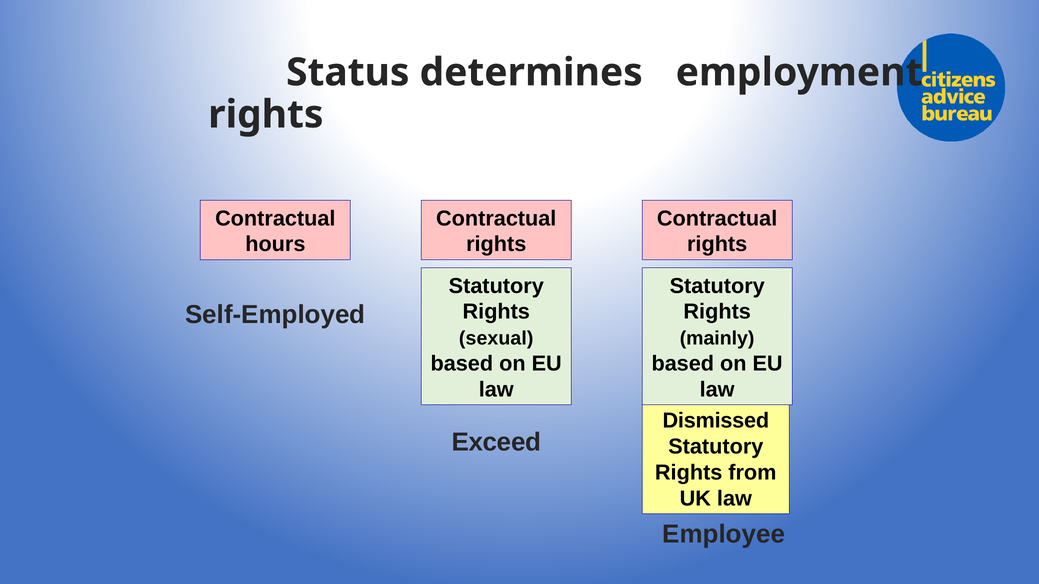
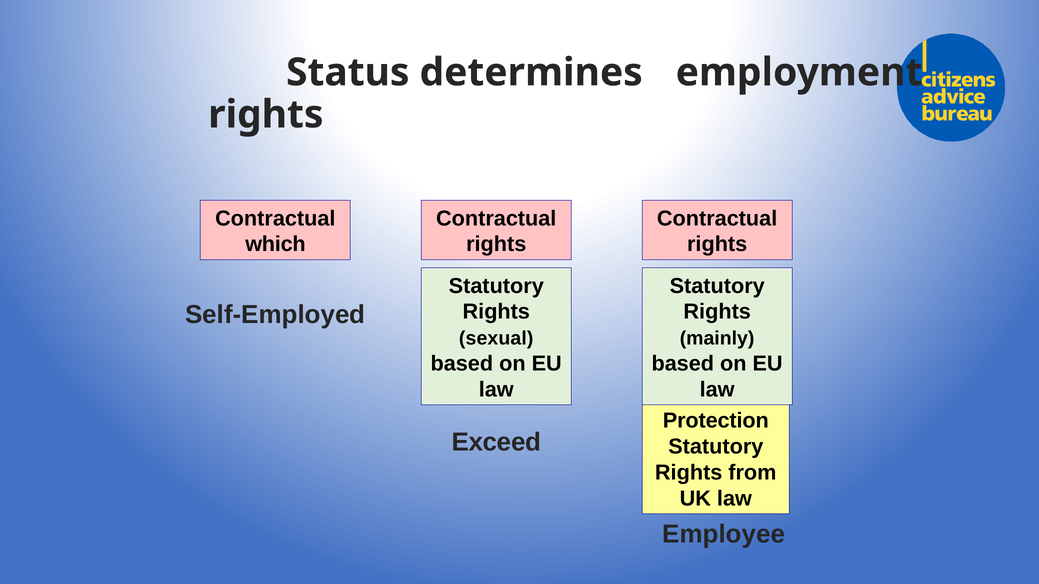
hours: hours -> which
Dismissed: Dismissed -> Protection
